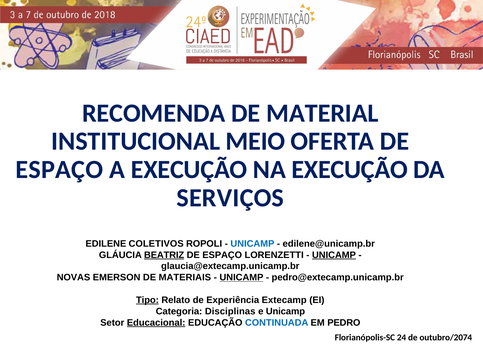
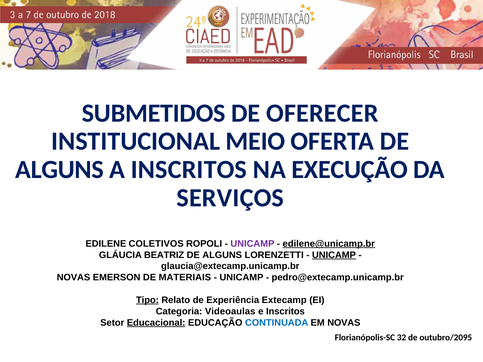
RECOMENDA: RECOMENDA -> SUBMETIDOS
MATERIAL: MATERIAL -> OFERECER
ESPAÇO at (59, 170): ESPAÇO -> ALGUNS
A EXECUÇÃO: EXECUÇÃO -> INSCRITOS
UNICAMP at (252, 244) colour: blue -> purple
edilene@unicamp.br underline: none -> present
BEATRIZ underline: present -> none
ESPAÇO at (222, 255): ESPAÇO -> ALGUNS
UNICAMP at (241, 278) underline: present -> none
Disciplinas: Disciplinas -> Videoaulas
e Unicamp: Unicamp -> Inscritos
EM PEDRO: PEDRO -> NOVAS
24: 24 -> 32
outubro/2074: outubro/2074 -> outubro/2095
